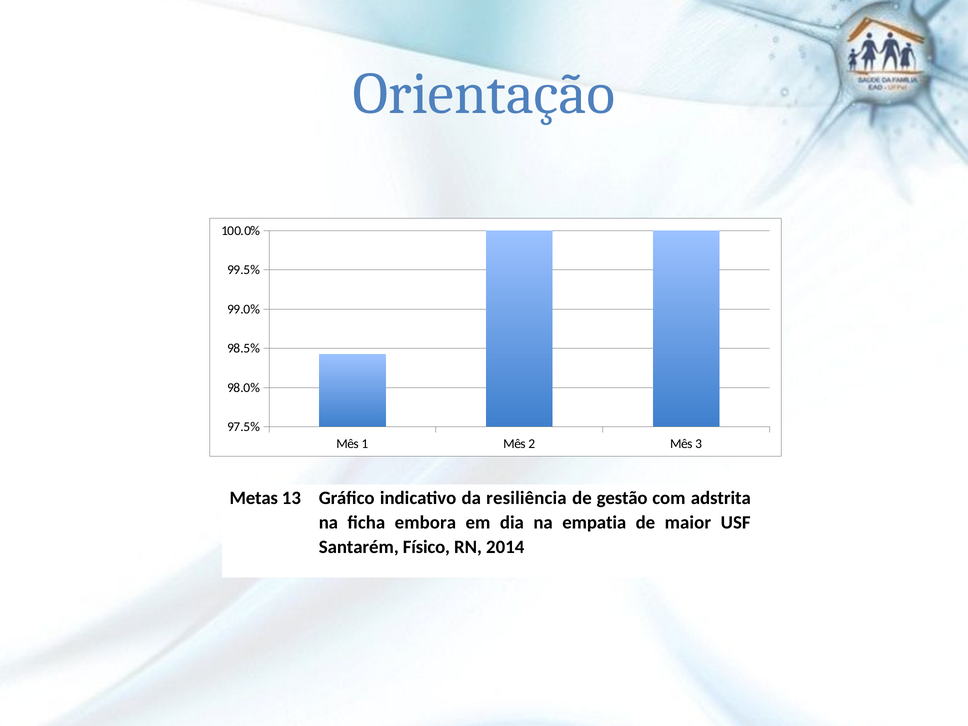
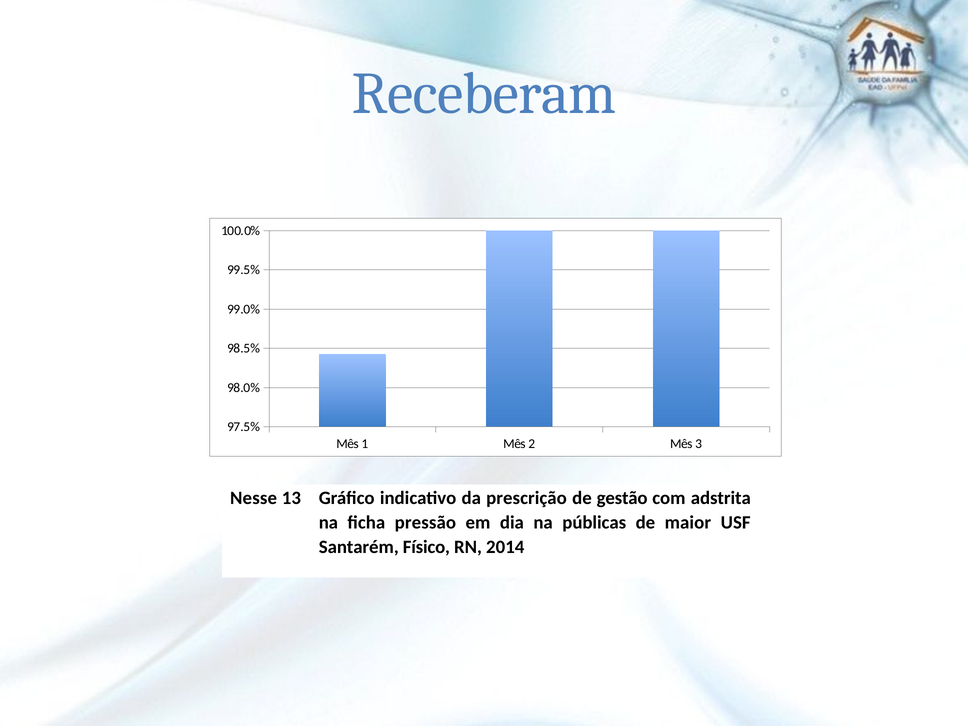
Orientação: Orientação -> Receberam
Metas: Metas -> Nesse
resiliência: resiliência -> prescrição
embora: embora -> pressão
empatia: empatia -> públicas
